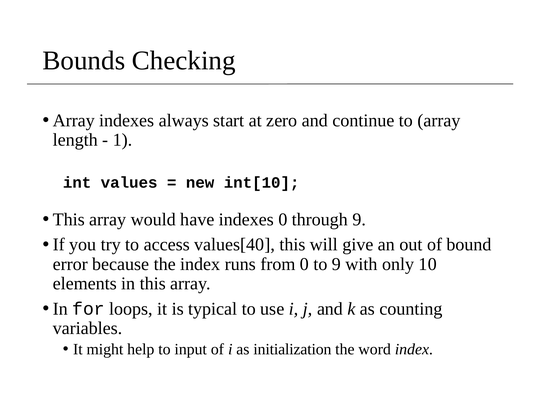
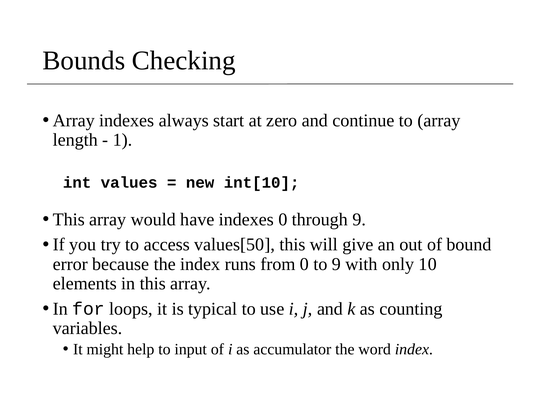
values[40: values[40 -> values[50
initialization: initialization -> accumulator
